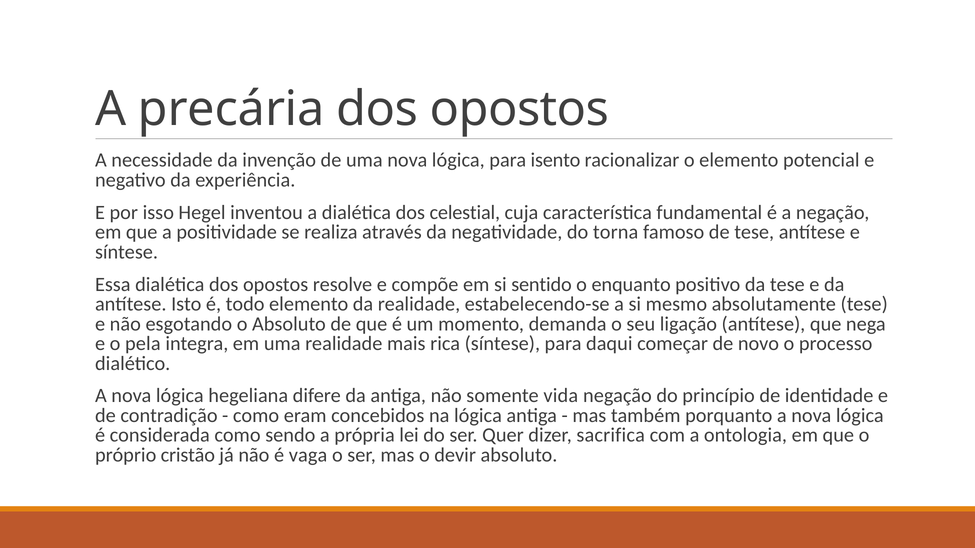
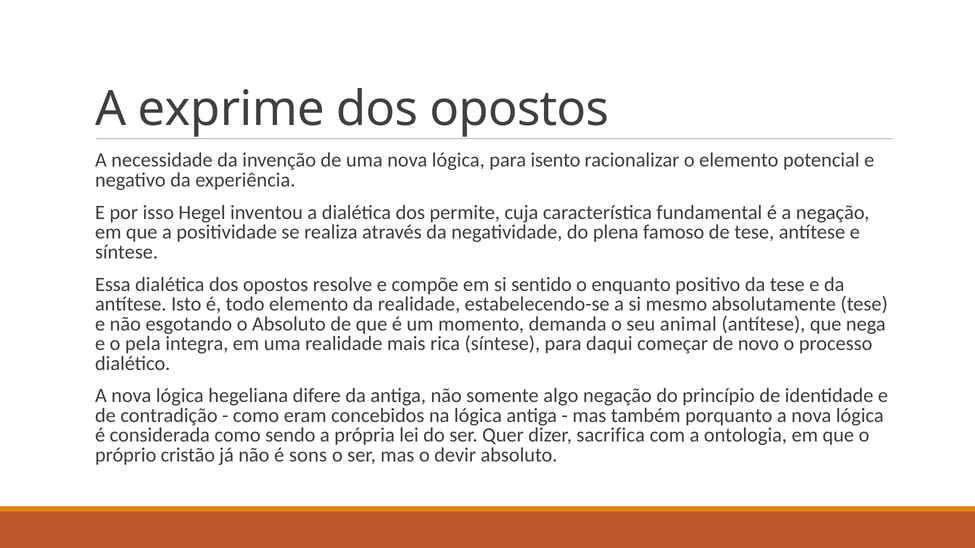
precária: precária -> exprime
celestial: celestial -> permite
torna: torna -> plena
ligação: ligação -> animal
vida: vida -> algo
vaga: vaga -> sons
